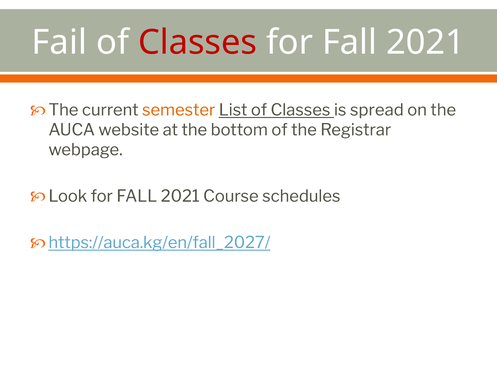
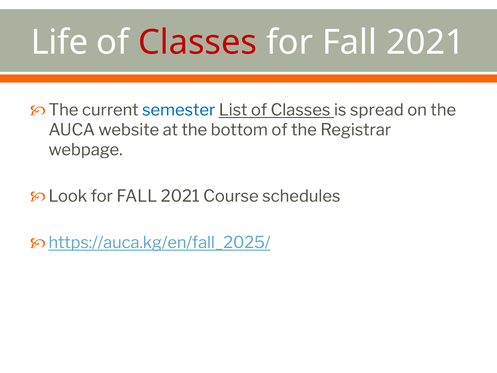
Fail: Fail -> Life
semester colour: orange -> blue
https://auca.kg/en/fall_2027/: https://auca.kg/en/fall_2027/ -> https://auca.kg/en/fall_2025/
